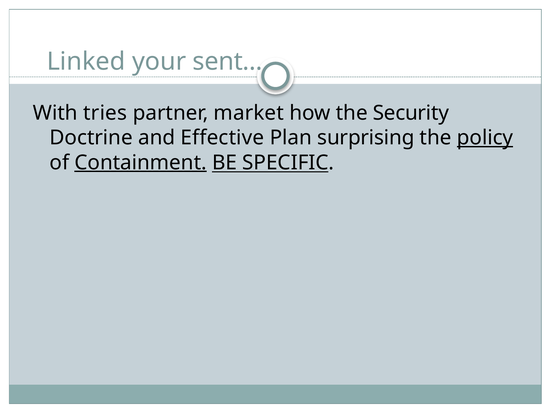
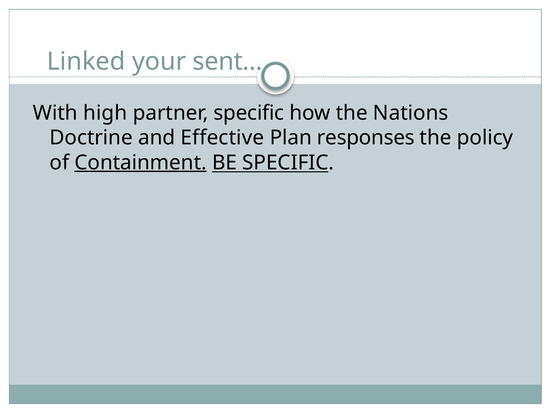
tries: tries -> high
partner market: market -> specific
Security: Security -> Nations
surprising: surprising -> responses
policy underline: present -> none
